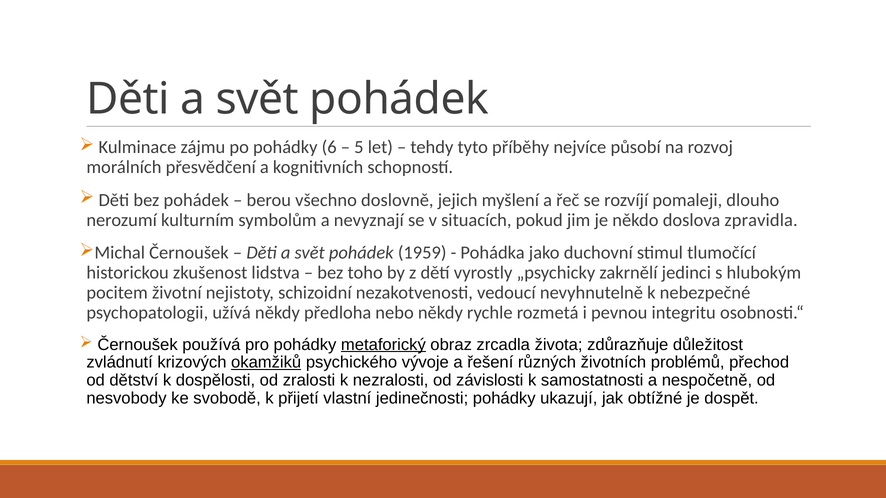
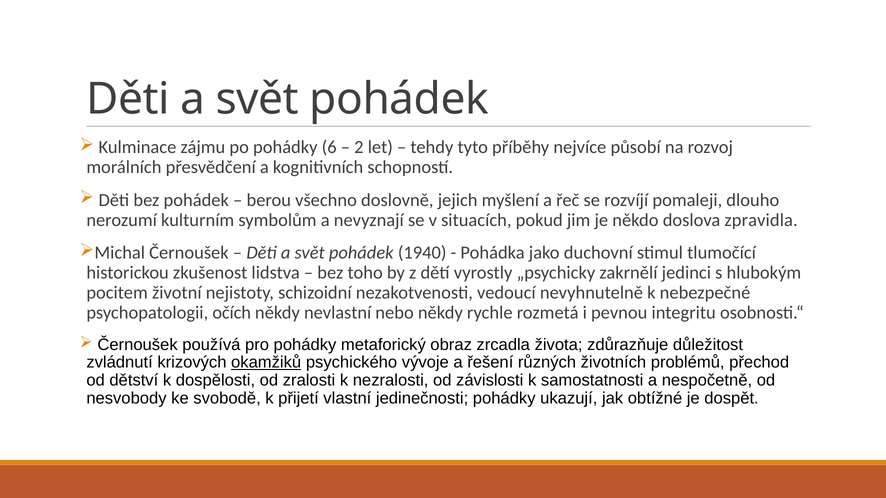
5: 5 -> 2
1959: 1959 -> 1940
užívá: užívá -> očích
předloha: předloha -> nevlastní
metaforický underline: present -> none
